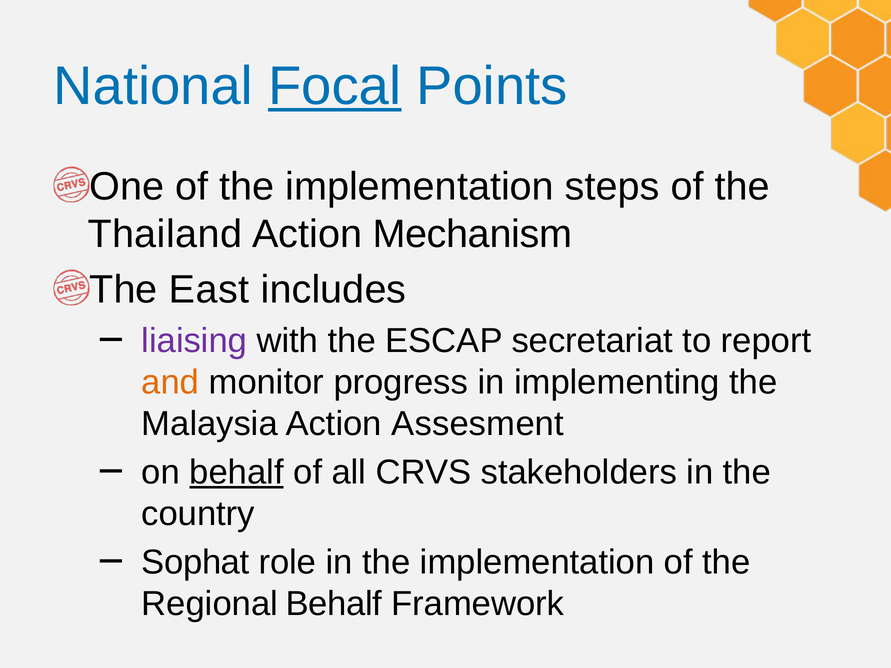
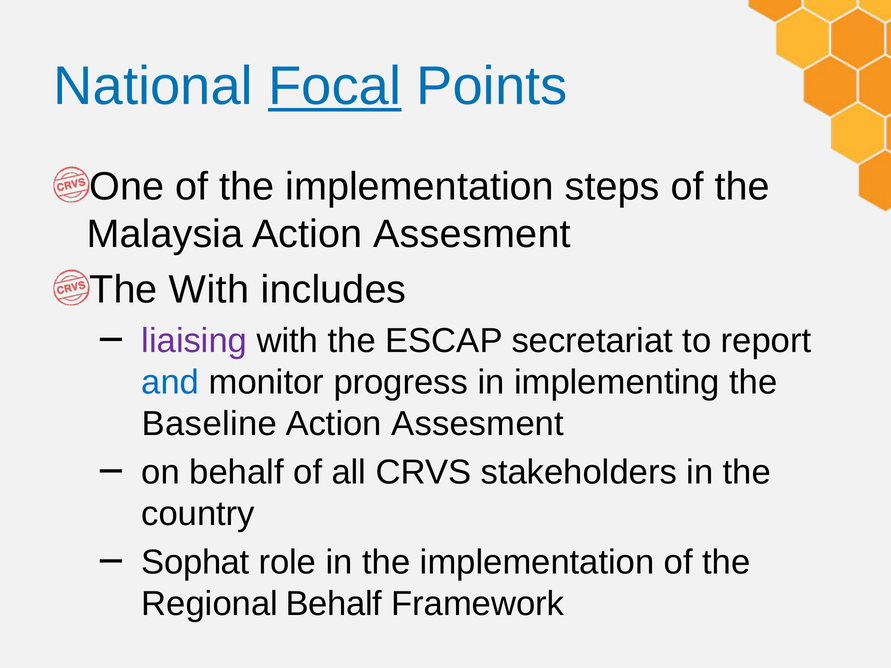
Thailand: Thailand -> Malaysia
Mechanism at (472, 235): Mechanism -> Assesment
The East: East -> With
and colour: orange -> blue
Malaysia: Malaysia -> Baseline
behalf at (237, 473) underline: present -> none
